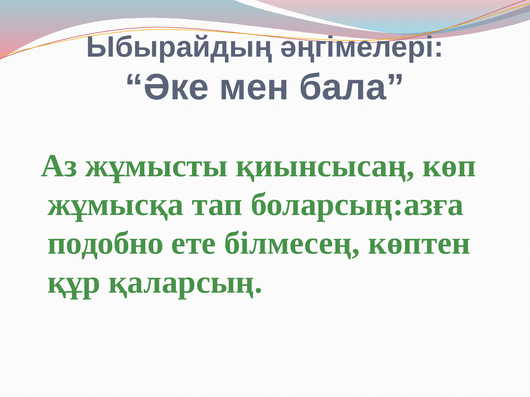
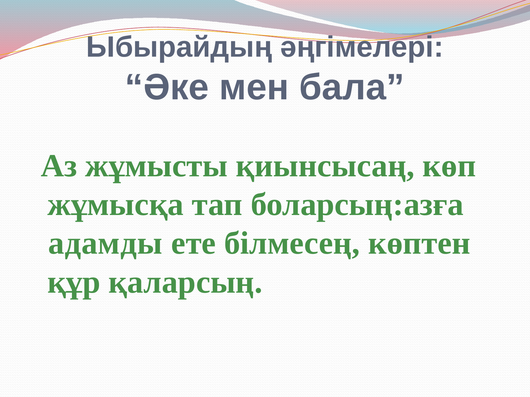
подобно: подобно -> адамды
